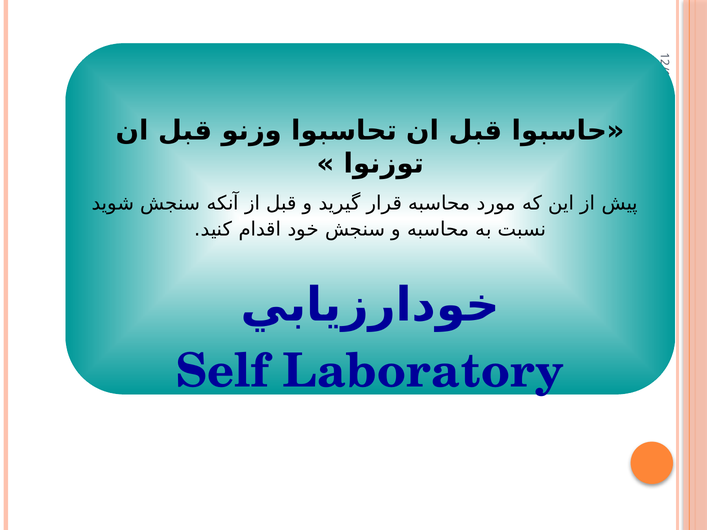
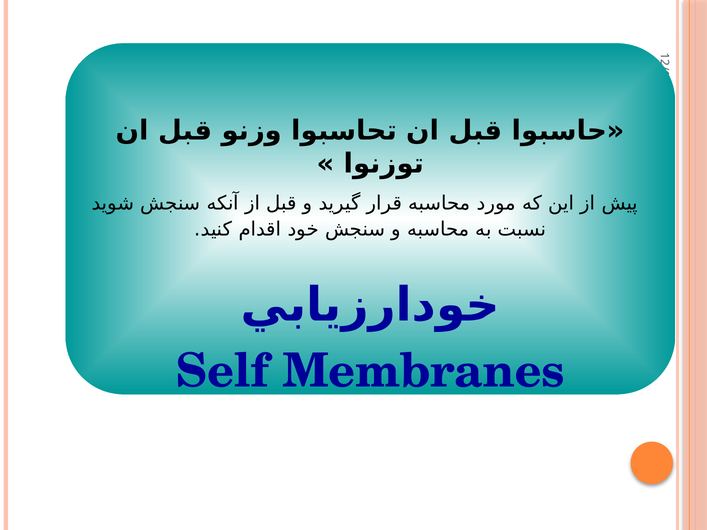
Laboratory: Laboratory -> Membranes
